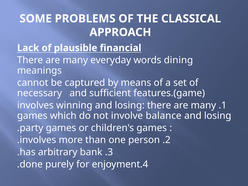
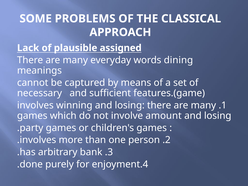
financial: financial -> assigned
balance: balance -> amount
